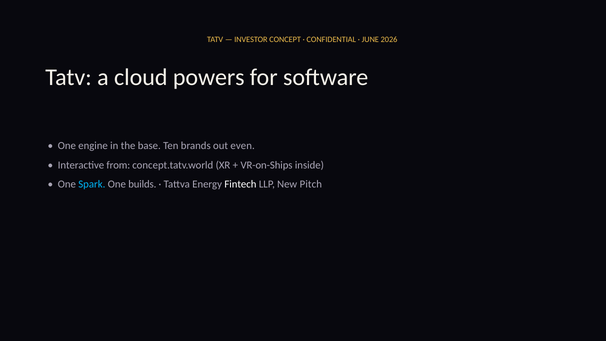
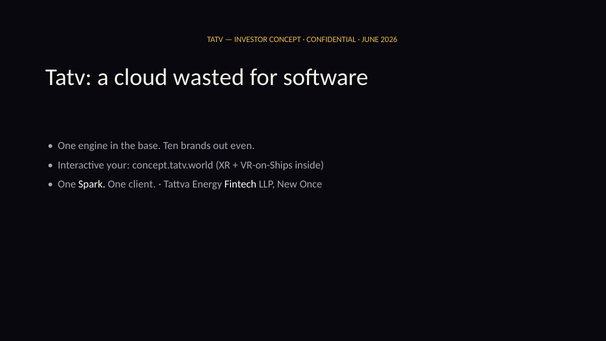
powers: powers -> wasted
from: from -> your
Spark colour: light blue -> white
builds: builds -> client
Pitch: Pitch -> Once
